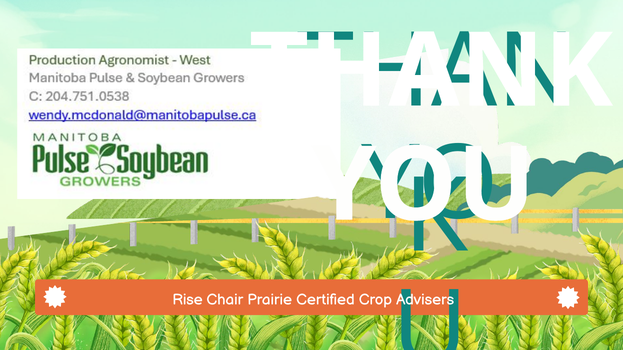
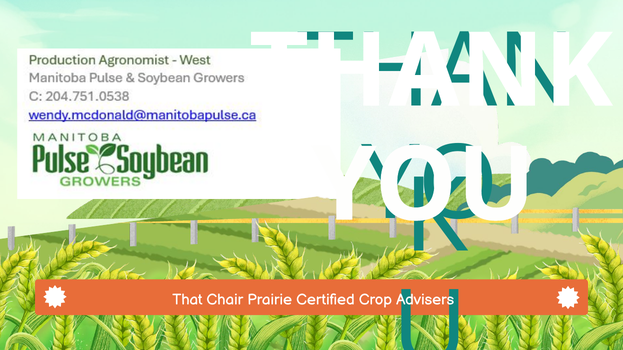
Rise: Rise -> That
